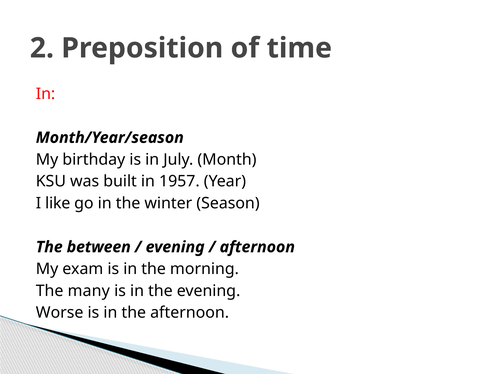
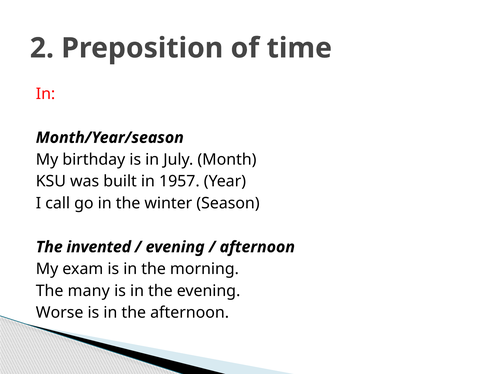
like: like -> call
between: between -> invented
